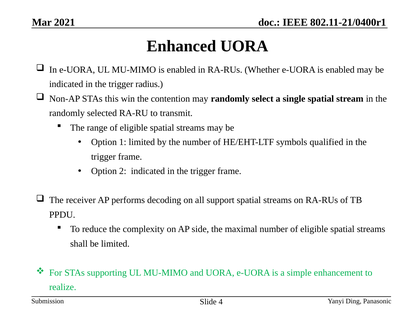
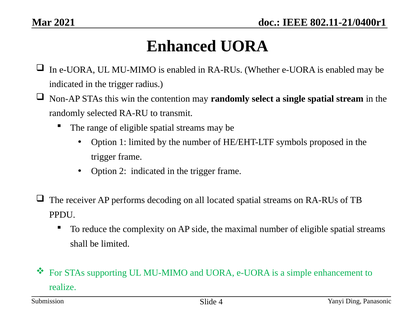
qualified: qualified -> proposed
support: support -> located
